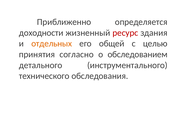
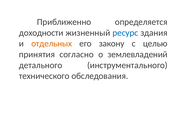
ресурс colour: red -> blue
общей: общей -> закону
обследованием: обследованием -> землевладений
